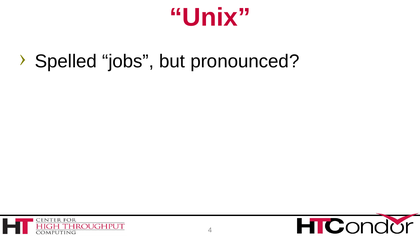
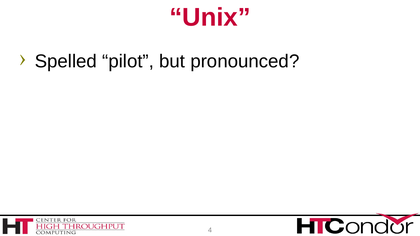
jobs: jobs -> pilot
